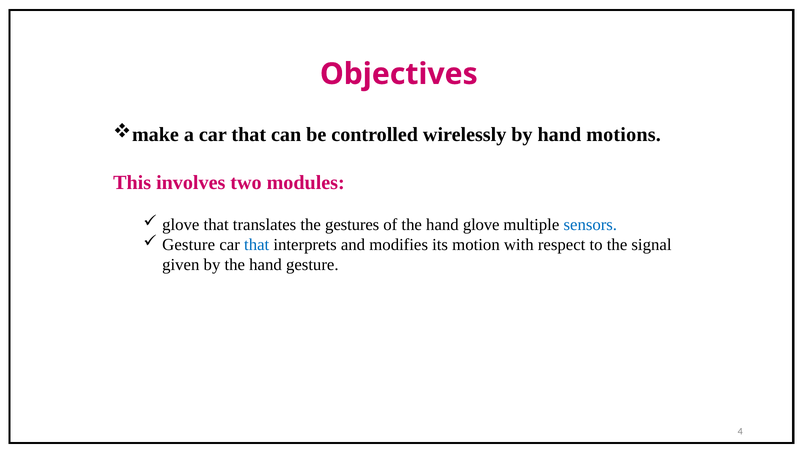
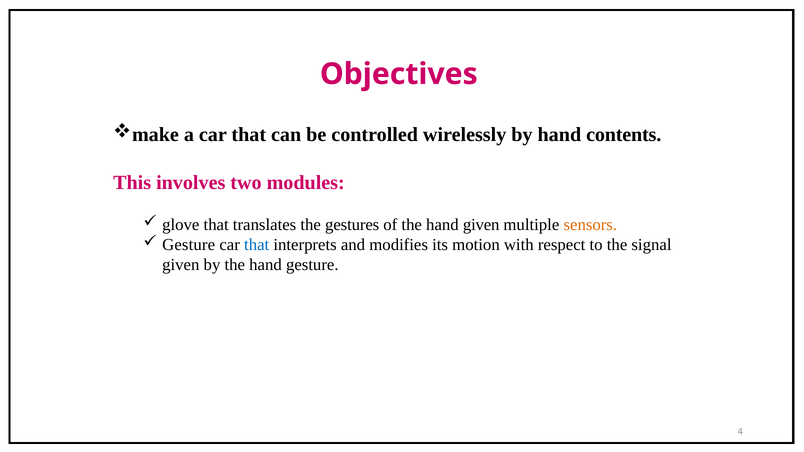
motions: motions -> contents
hand glove: glove -> given
sensors colour: blue -> orange
